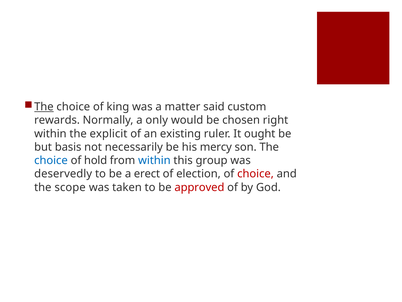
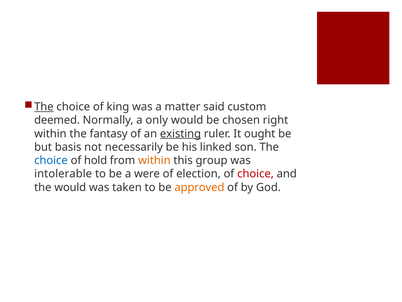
rewards: rewards -> deemed
explicit: explicit -> fantasy
existing underline: none -> present
mercy: mercy -> linked
within at (154, 160) colour: blue -> orange
deservedly: deservedly -> intolerable
erect: erect -> were
the scope: scope -> would
approved colour: red -> orange
